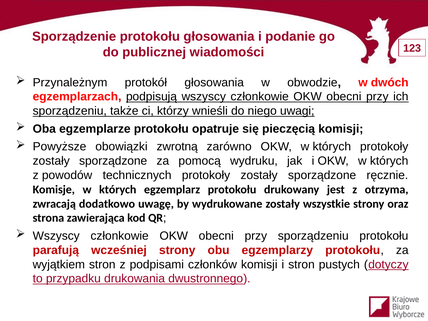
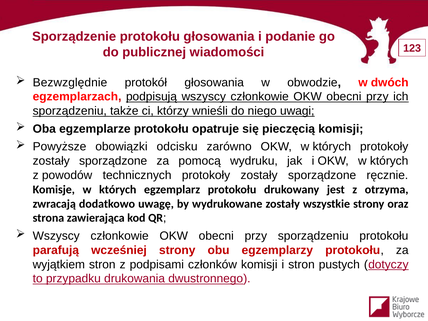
Przynależnym: Przynależnym -> Bezwzględnie
zwrotną: zwrotną -> odcisku
